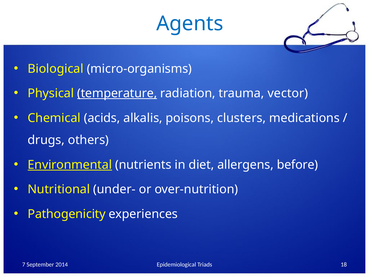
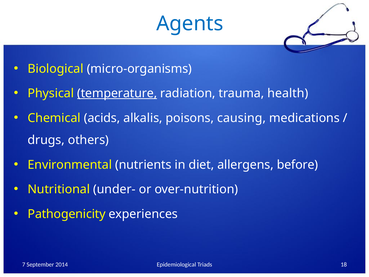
vector: vector -> health
clusters: clusters -> causing
Environmental underline: present -> none
